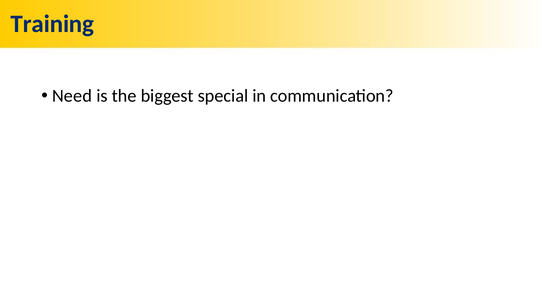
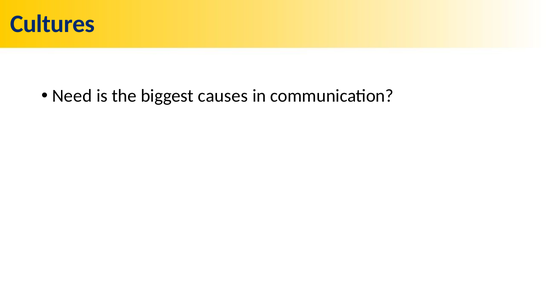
Training: Training -> Cultures
special: special -> causes
